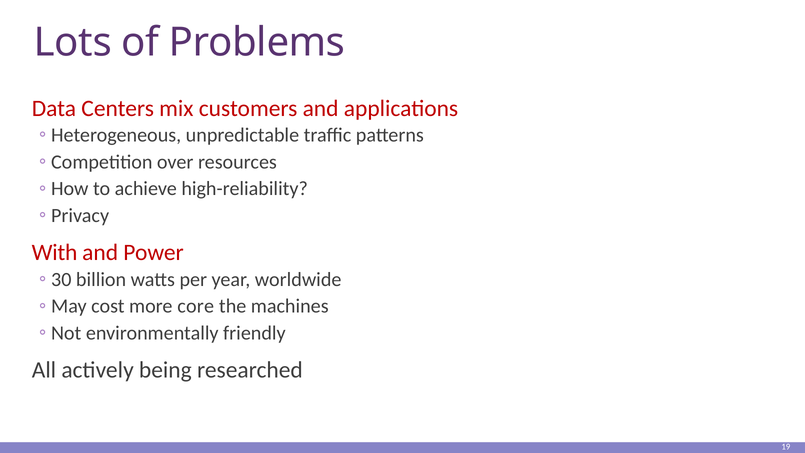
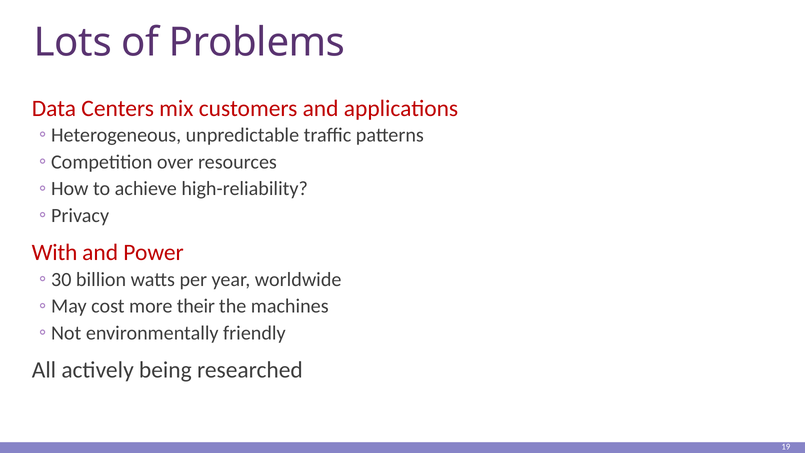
core: core -> their
